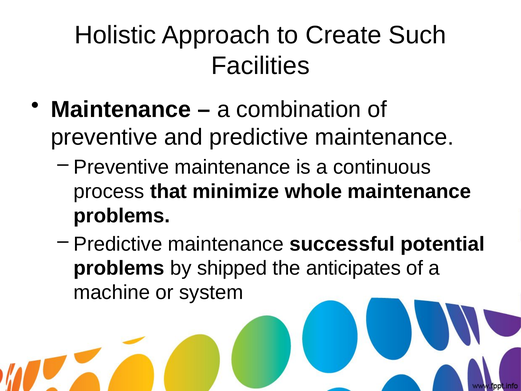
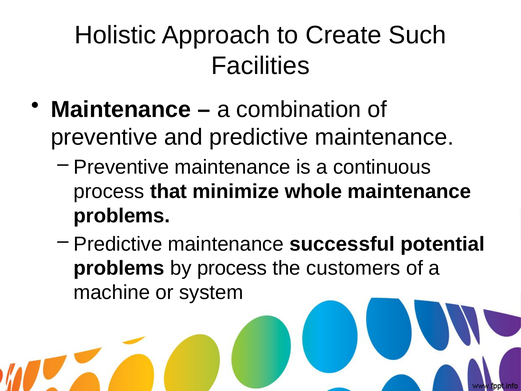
by shipped: shipped -> process
anticipates: anticipates -> customers
